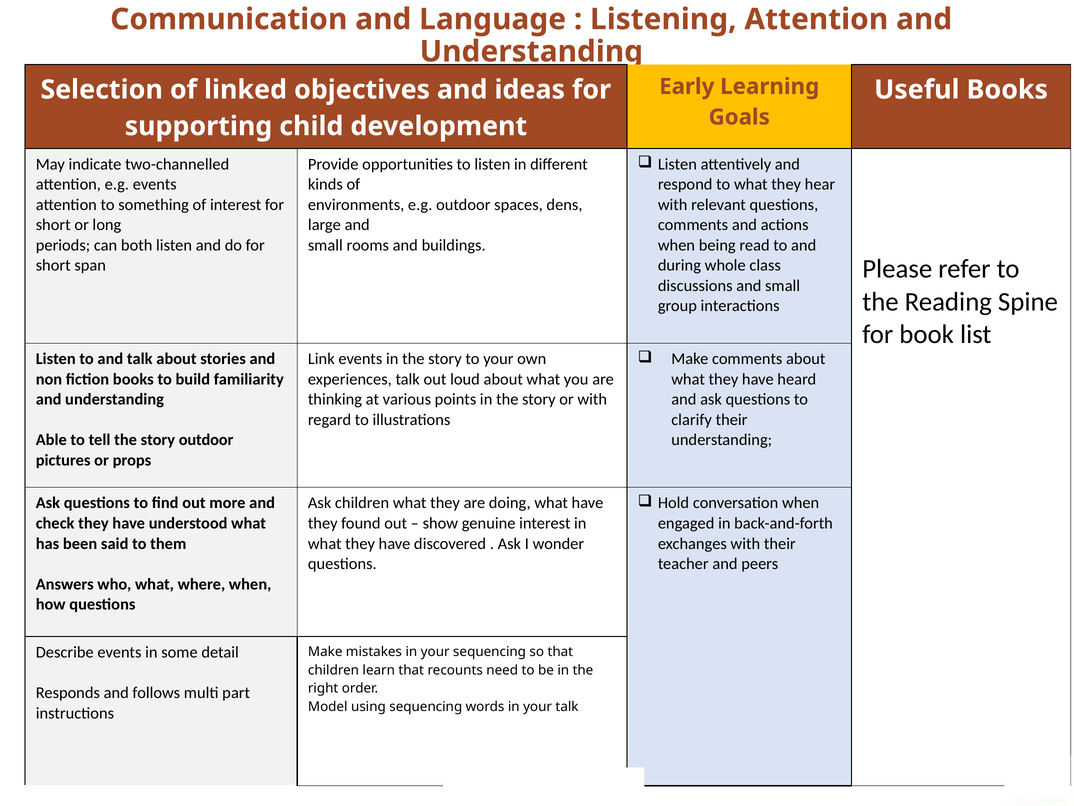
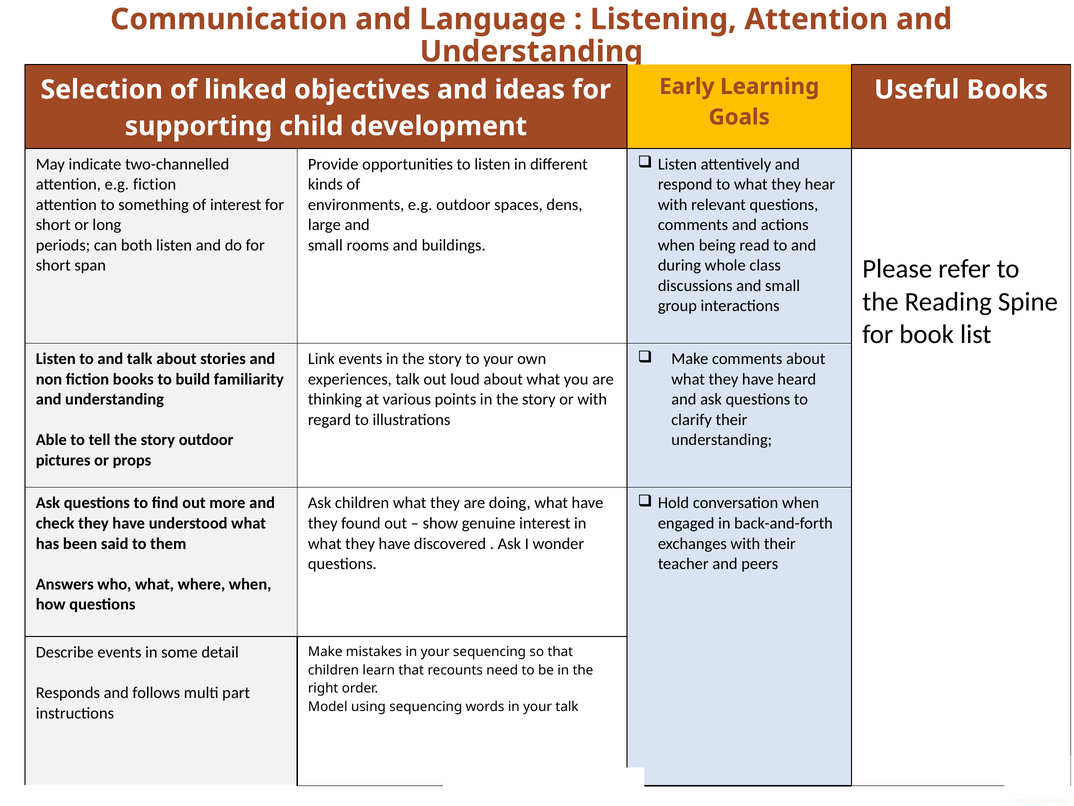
e.g events: events -> fiction
